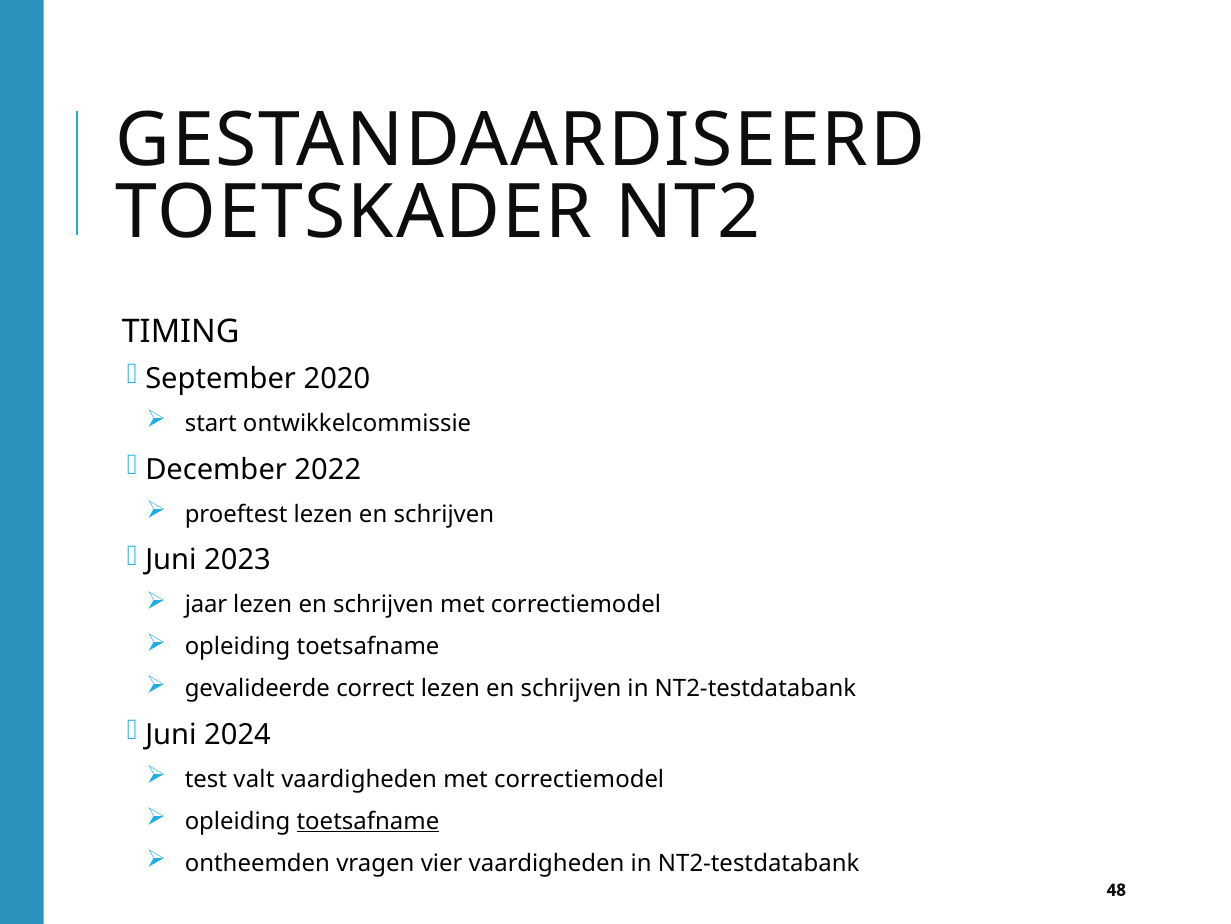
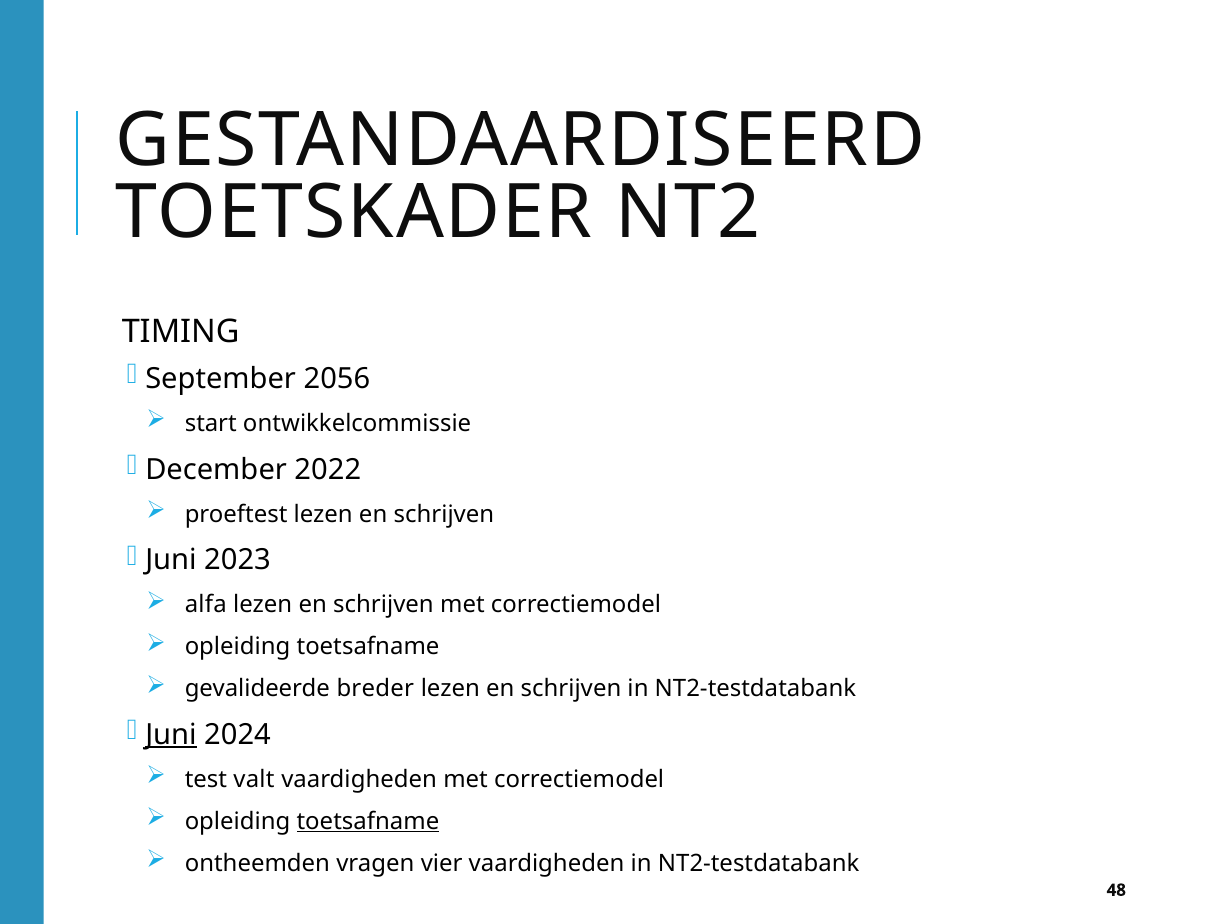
2020: 2020 -> 2056
jaar: jaar -> alfa
correct: correct -> breder
Juni at (171, 734) underline: none -> present
